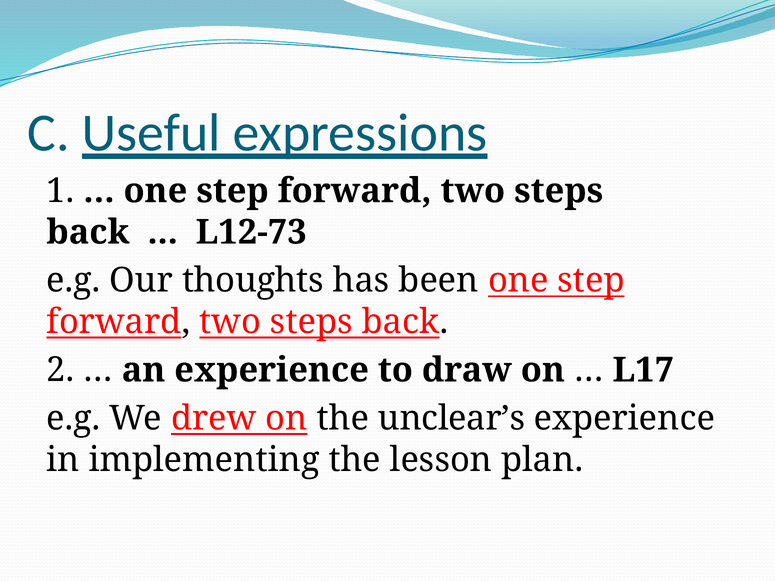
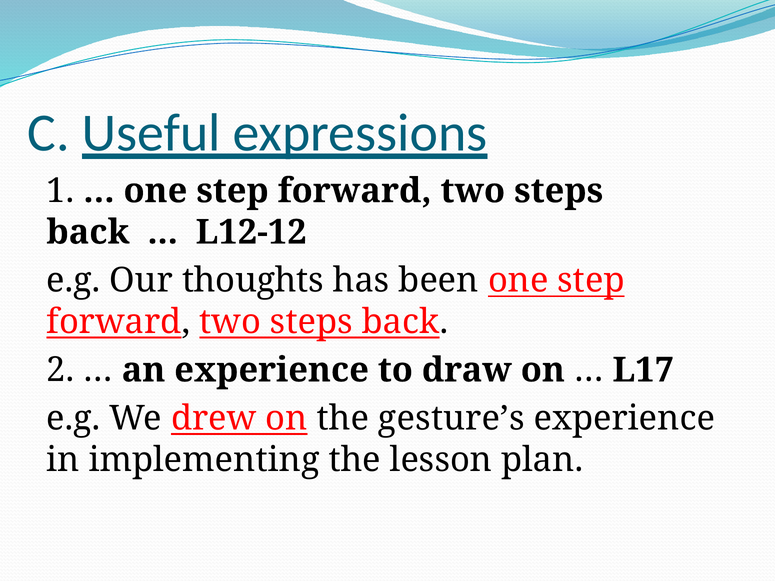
L12-73: L12-73 -> L12-12
unclear’s: unclear’s -> gesture’s
